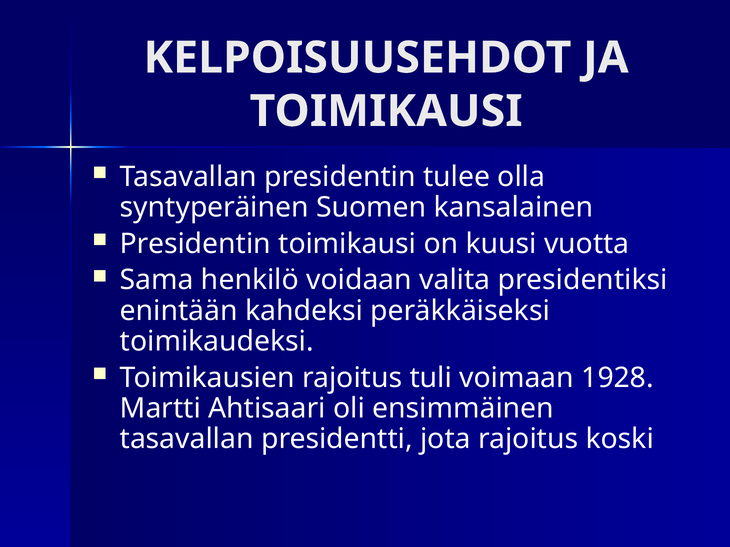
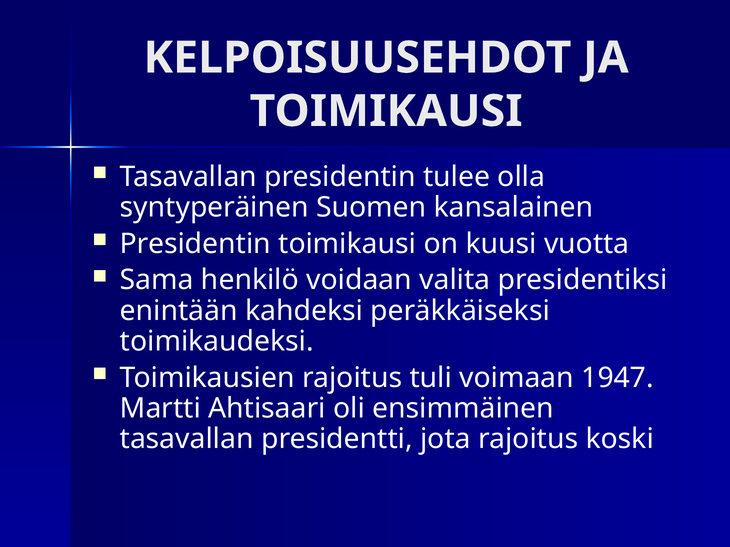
1928: 1928 -> 1947
